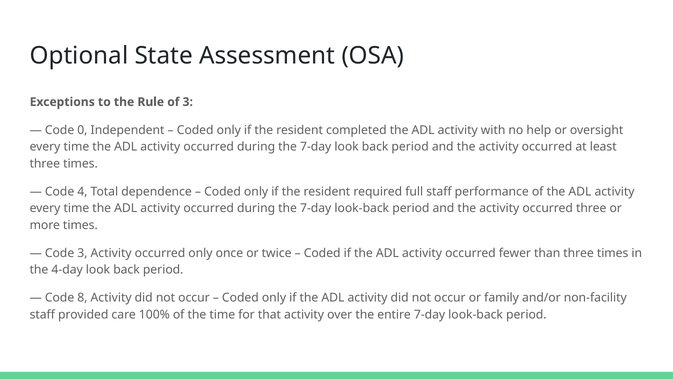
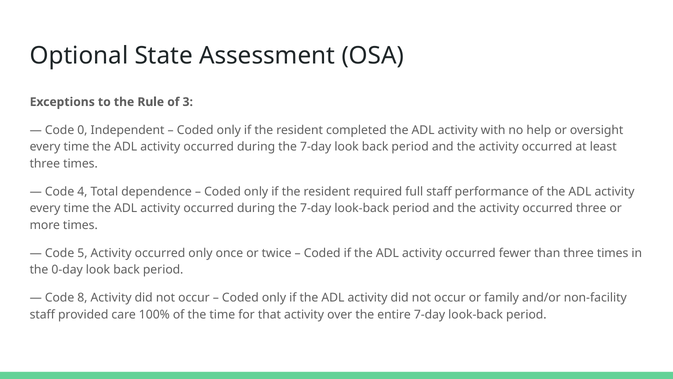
Code 3: 3 -> 5
4-day: 4-day -> 0-day
